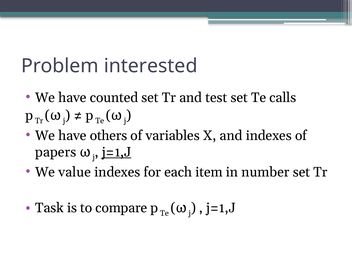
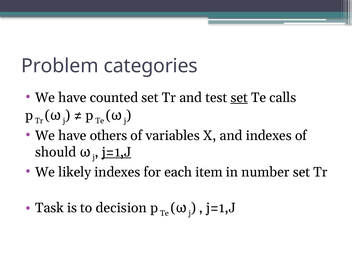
interested: interested -> categories
set at (239, 97) underline: none -> present
papers: papers -> should
value: value -> likely
compare: compare -> decision
